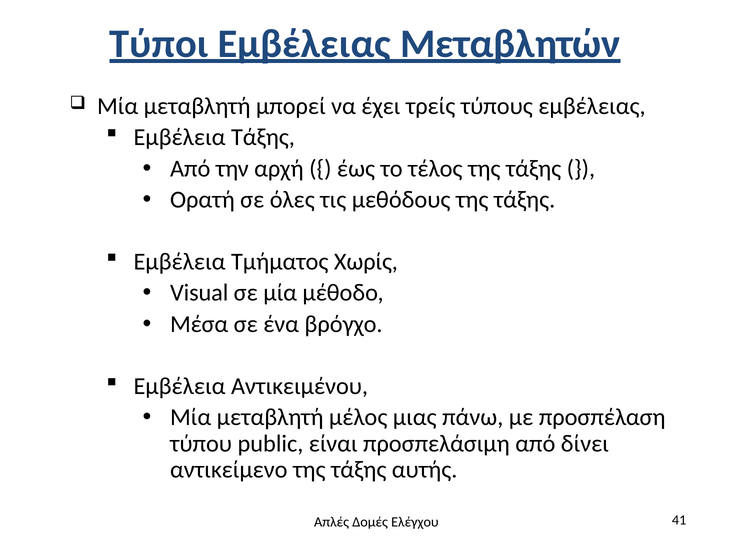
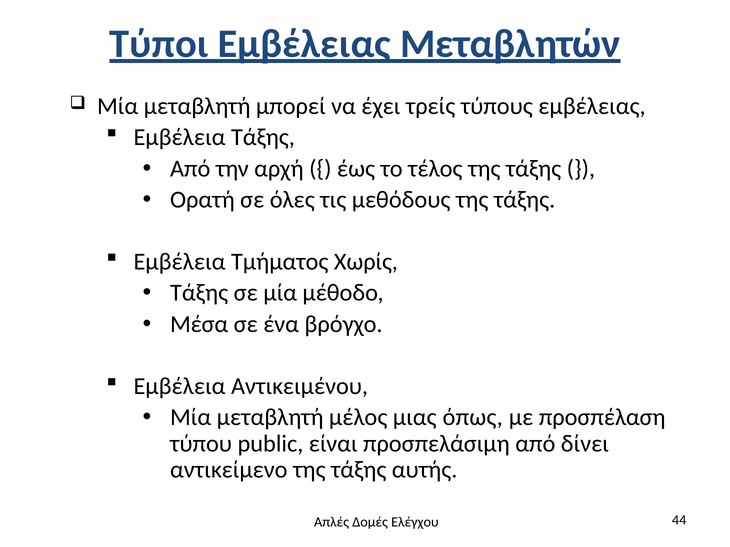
Visual at (199, 293): Visual -> Τάξης
πάνω: πάνω -> όπως
41: 41 -> 44
